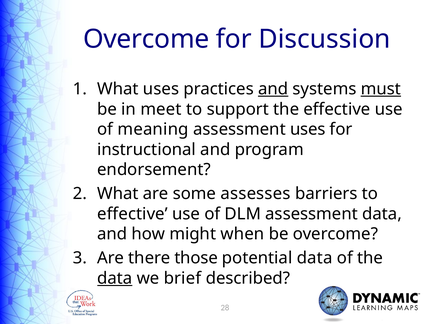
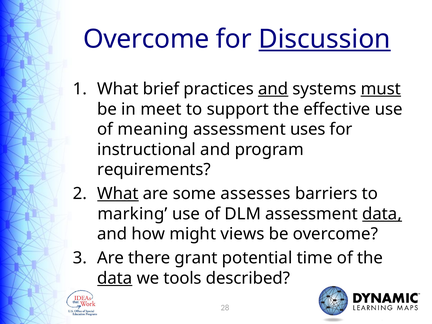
Discussion underline: none -> present
What uses: uses -> brief
endorsement: endorsement -> requirements
What at (118, 194) underline: none -> present
effective at (132, 214): effective -> marking
data at (382, 214) underline: none -> present
when: when -> views
those: those -> grant
potential data: data -> time
brief: brief -> tools
